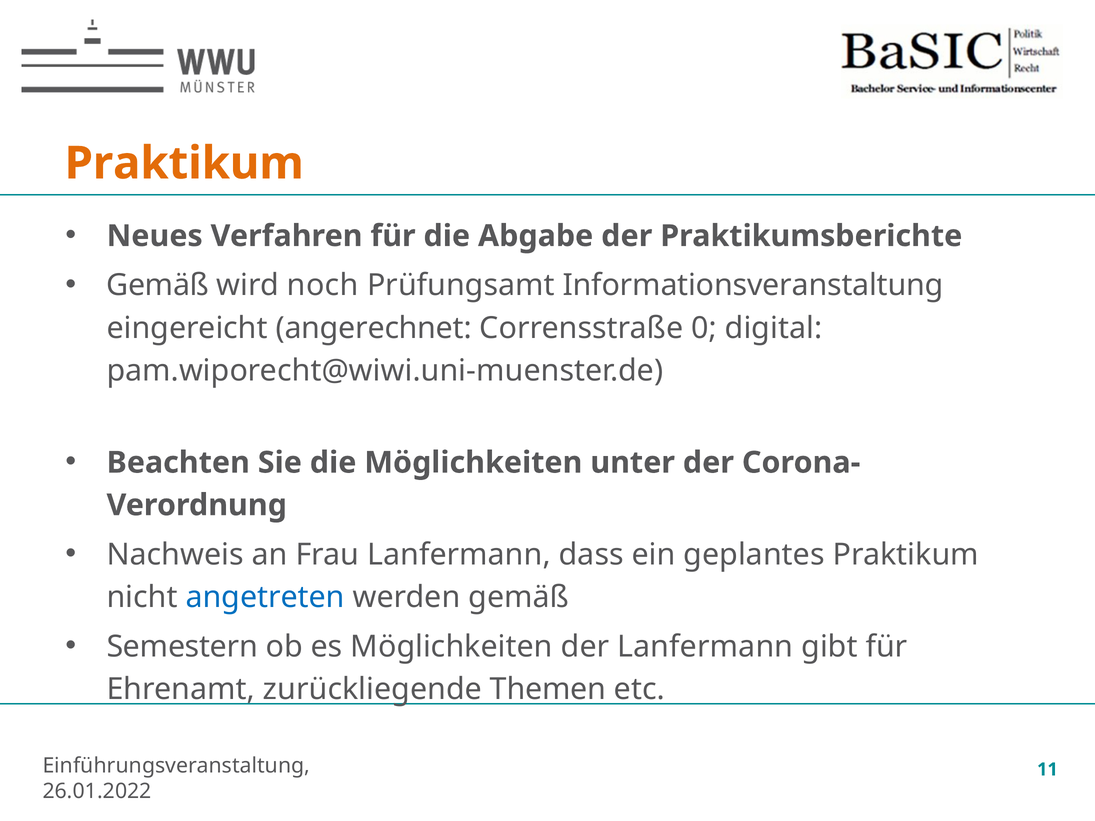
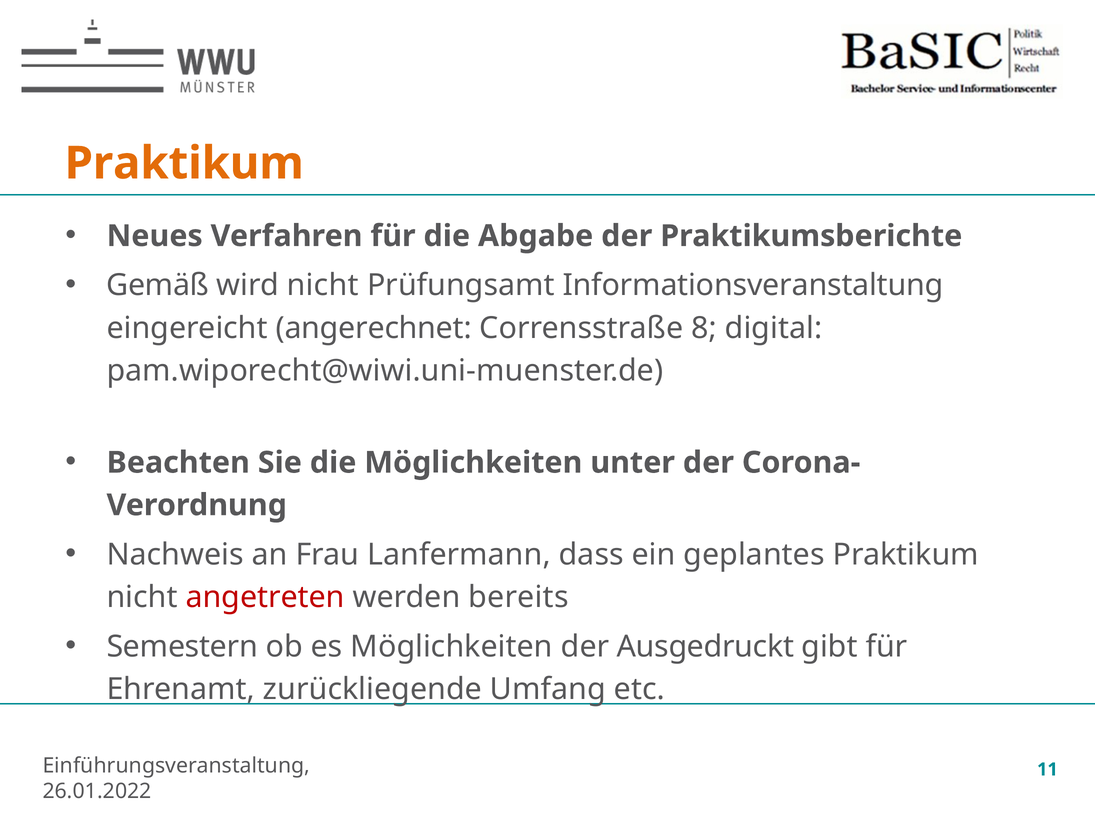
wird noch: noch -> nicht
0: 0 -> 8
angetreten colour: blue -> red
werden gemäß: gemäß -> bereits
der Lanfermann: Lanfermann -> Ausgedruckt
Themen: Themen -> Umfang
